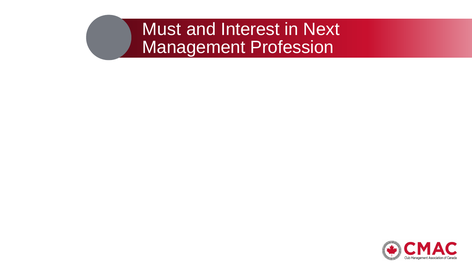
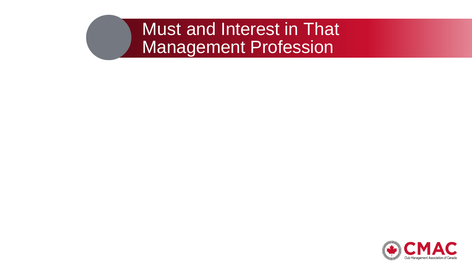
Next: Next -> That
